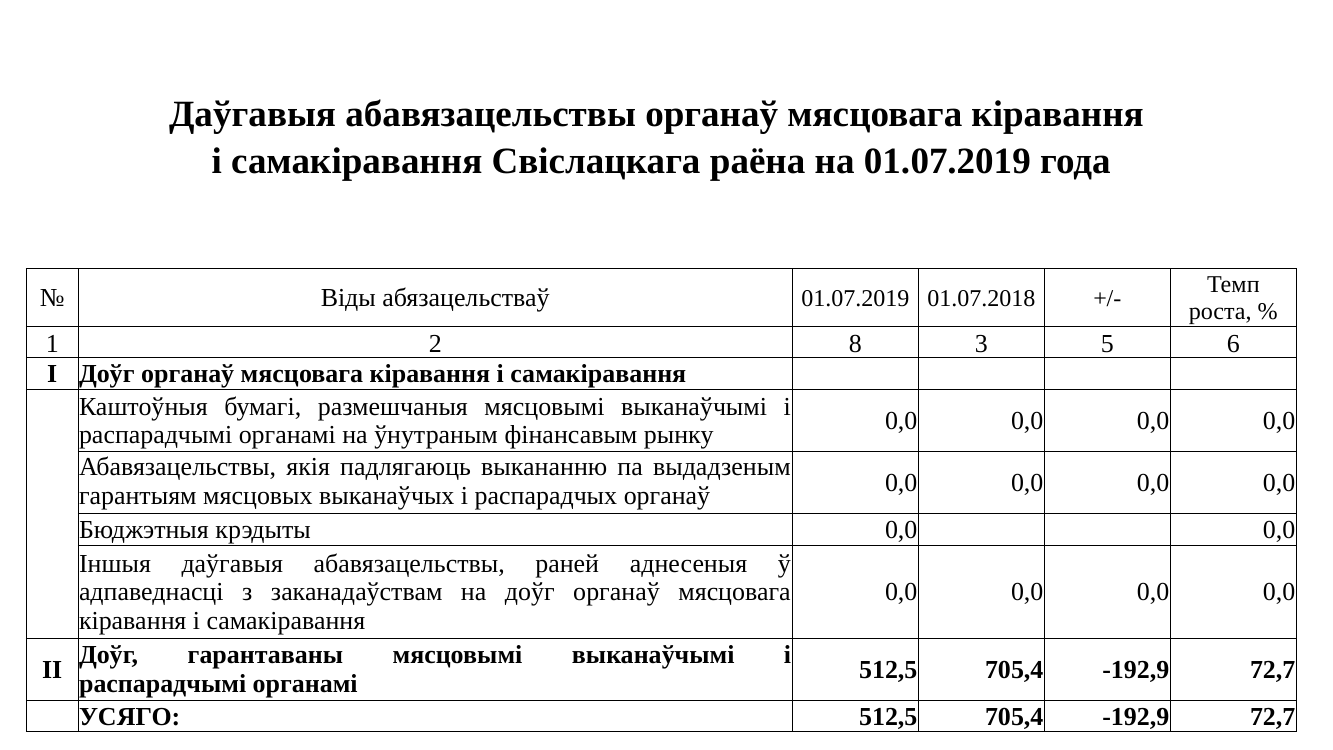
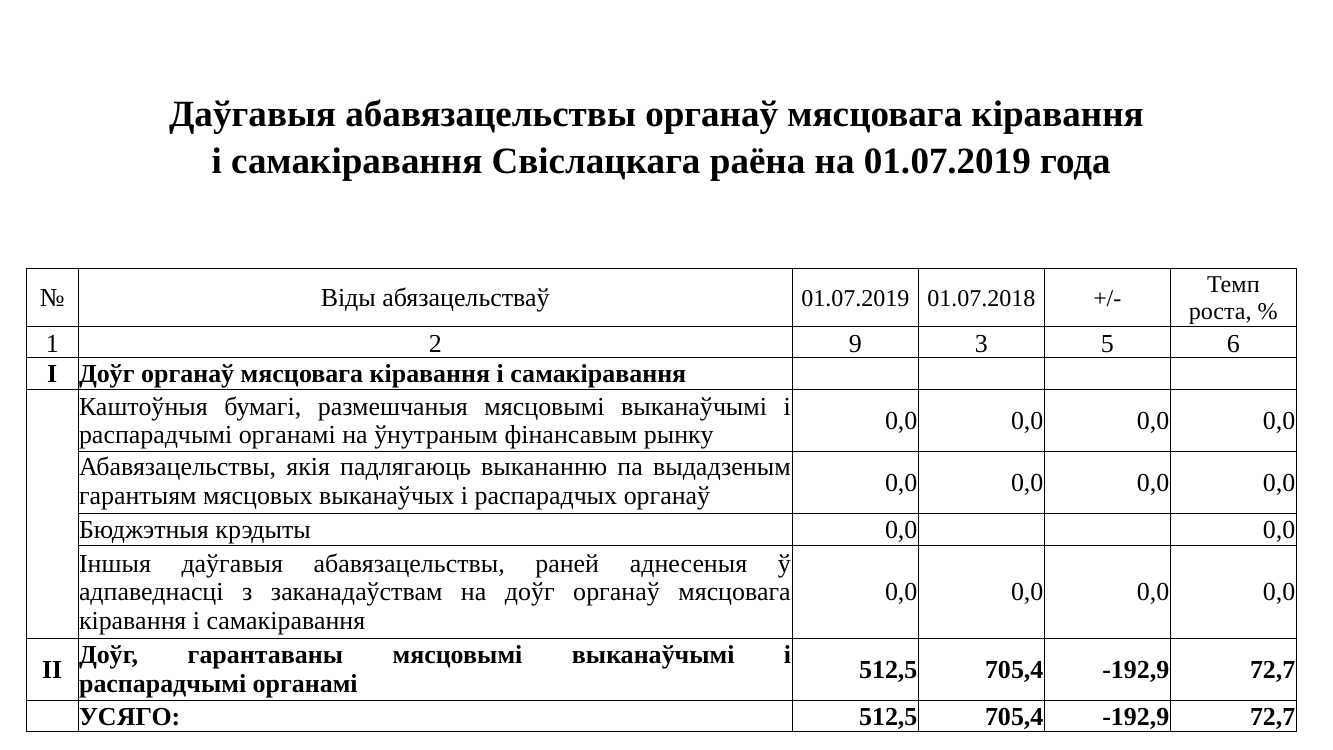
8: 8 -> 9
